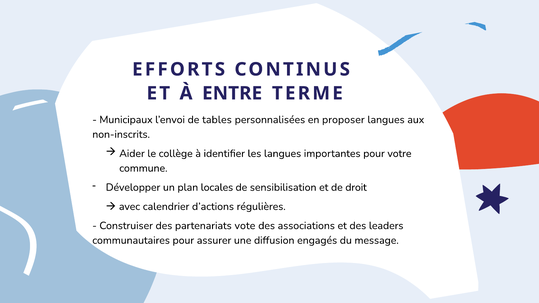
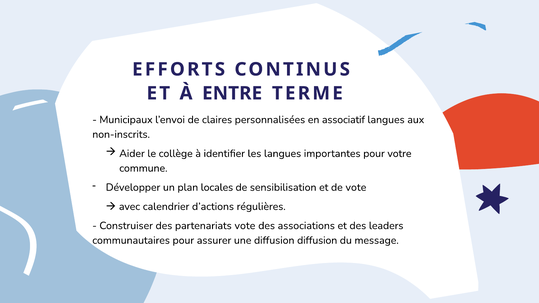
tables: tables -> claires
proposer: proposer -> associatif
de droit: droit -> vote
diffusion engagés: engagés -> diffusion
